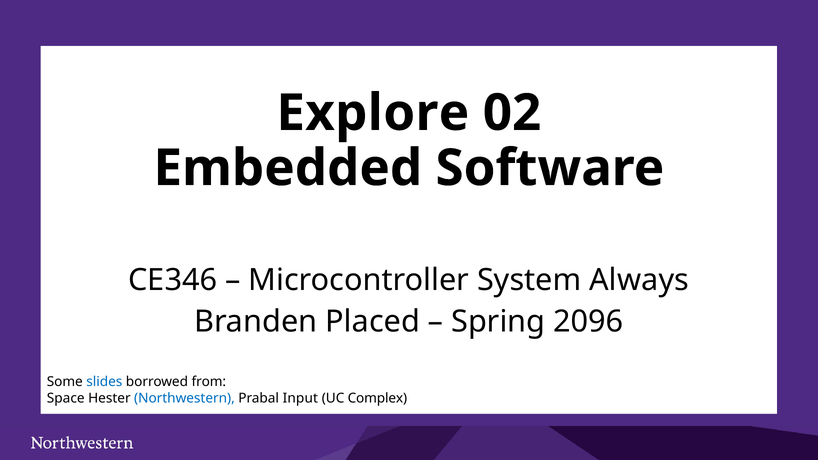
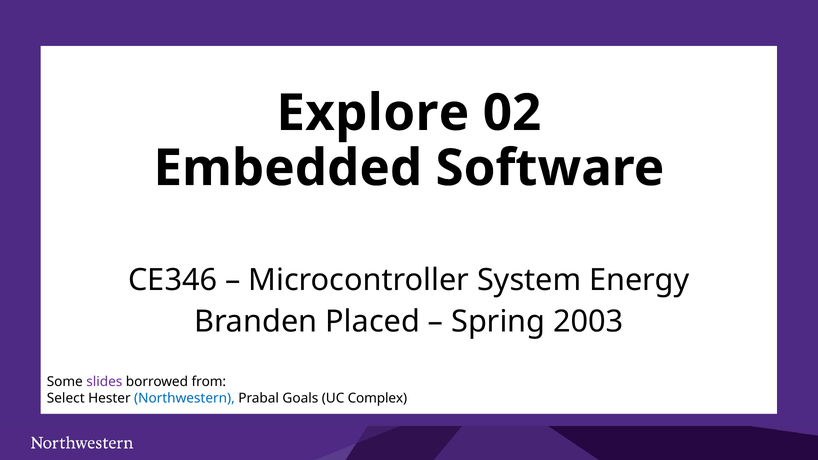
Always: Always -> Energy
2096: 2096 -> 2003
slides colour: blue -> purple
Space: Space -> Select
Input: Input -> Goals
